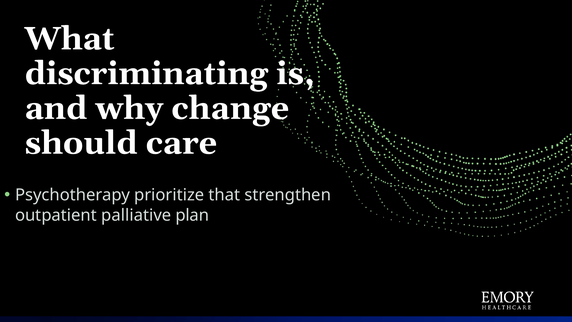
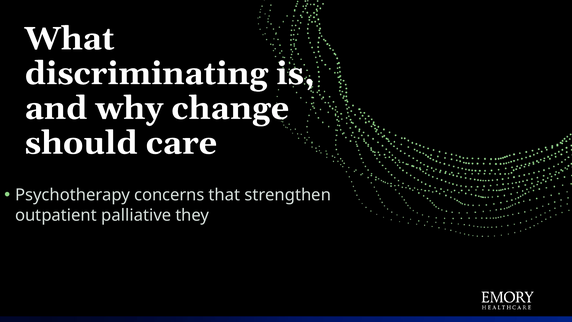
prioritize: prioritize -> concerns
plan: plan -> they
